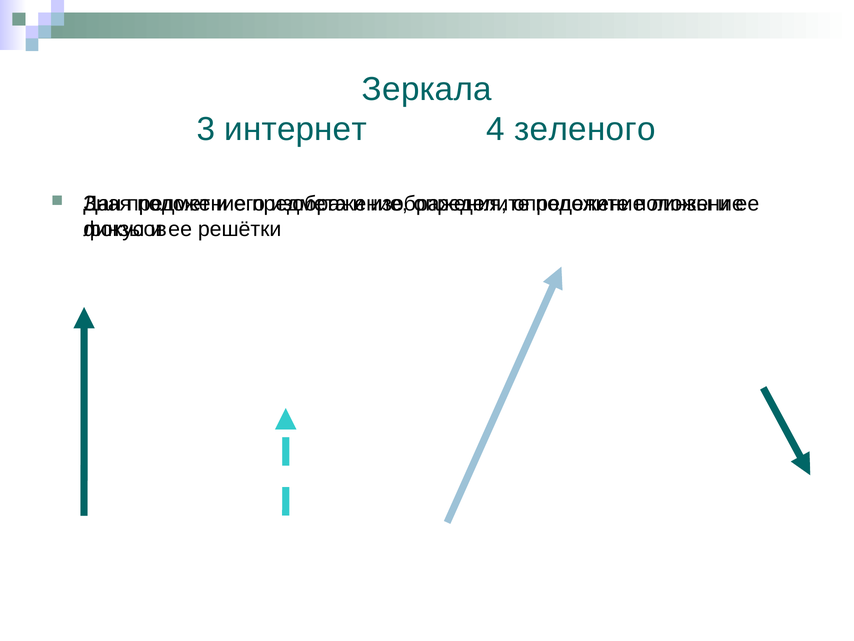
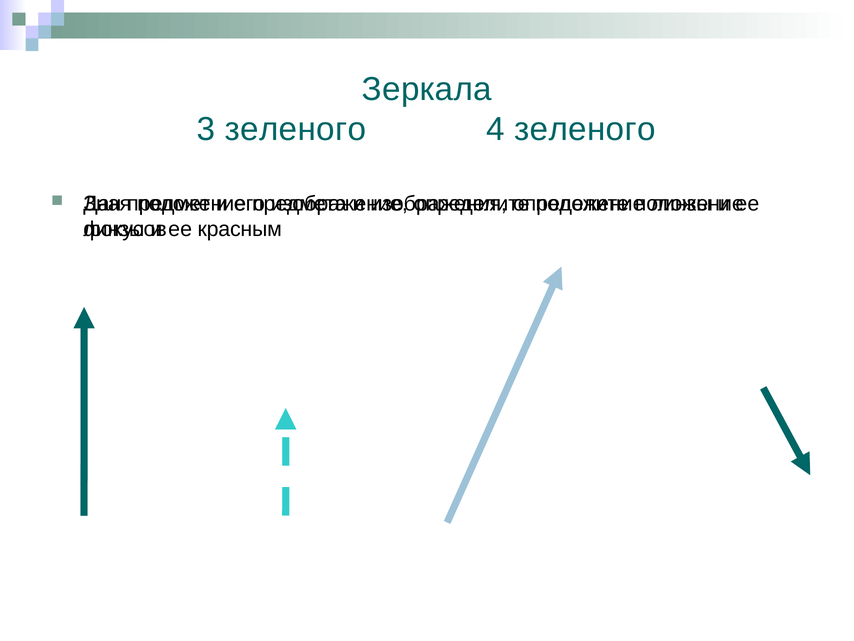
3 интернет: интернет -> зеленого
решётки: решётки -> красным
